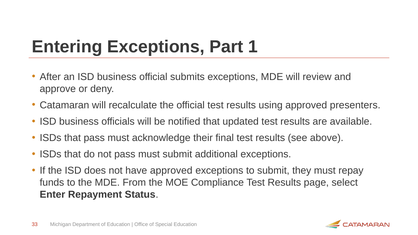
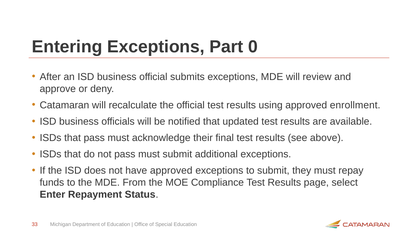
1: 1 -> 0
presenters: presenters -> enrollment
